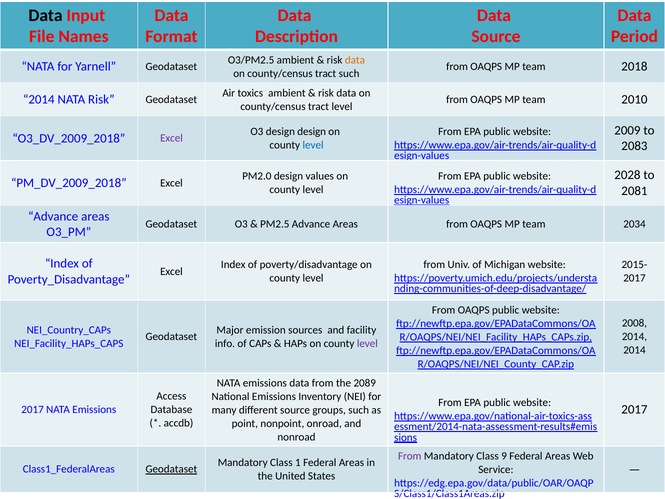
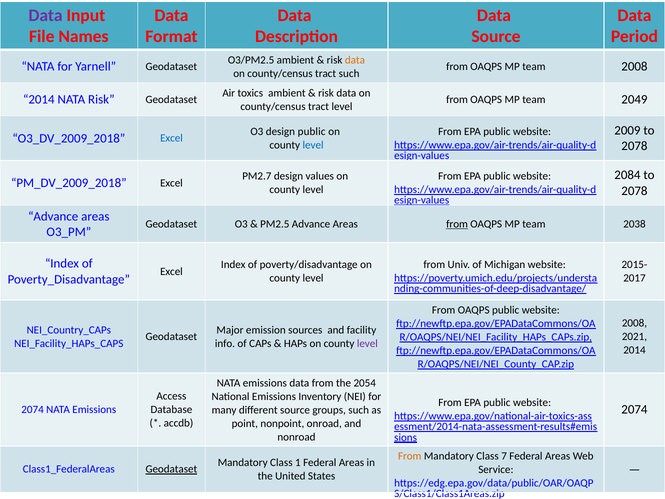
Data at (45, 15) colour: black -> purple
team 2018: 2018 -> 2008
2010: 2010 -> 2049
design design: design -> public
Excel at (171, 138) colour: purple -> blue
2083 at (634, 146): 2083 -> 2078
2028: 2028 -> 2084
PM2.0: PM2.0 -> PM2.7
2081 at (634, 191): 2081 -> 2078
from at (457, 224) underline: none -> present
2034: 2034 -> 2038
2014 at (634, 336): 2014 -> 2021
2089: 2089 -> 2054
2017 at (634, 409): 2017 -> 2074
2017 at (33, 409): 2017 -> 2074
From at (410, 456) colour: purple -> orange
9: 9 -> 7
